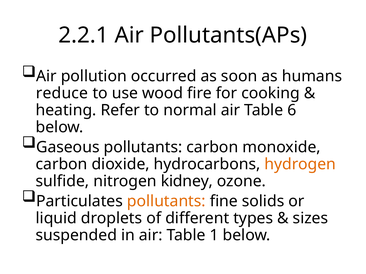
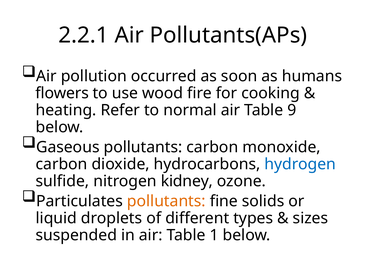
reduce: reduce -> flowers
6: 6 -> 9
hydrogen colour: orange -> blue
